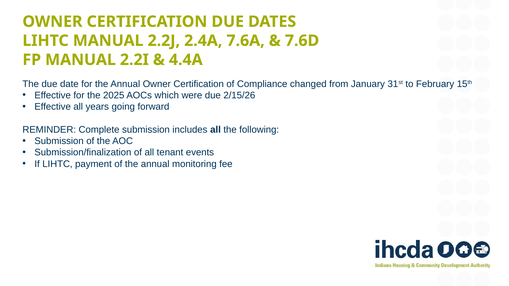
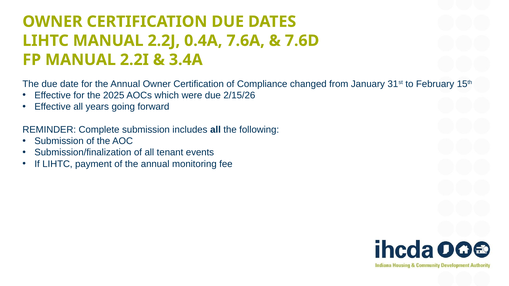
2.4A: 2.4A -> 0.4A
4.4A: 4.4A -> 3.4A
